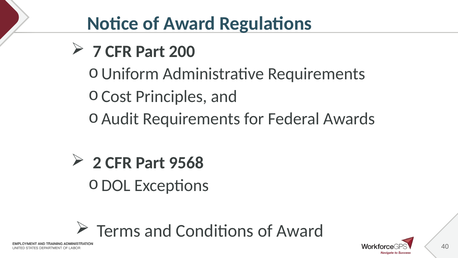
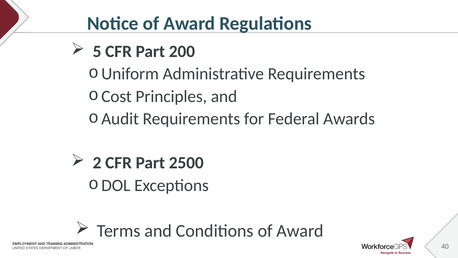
7: 7 -> 5
9568: 9568 -> 2500
